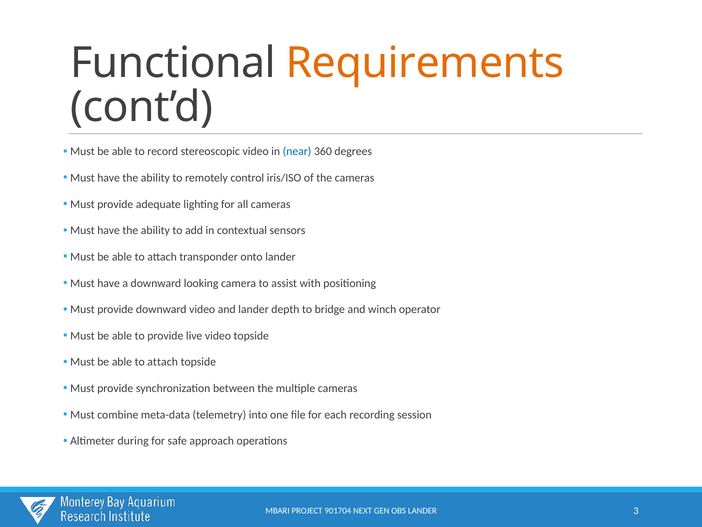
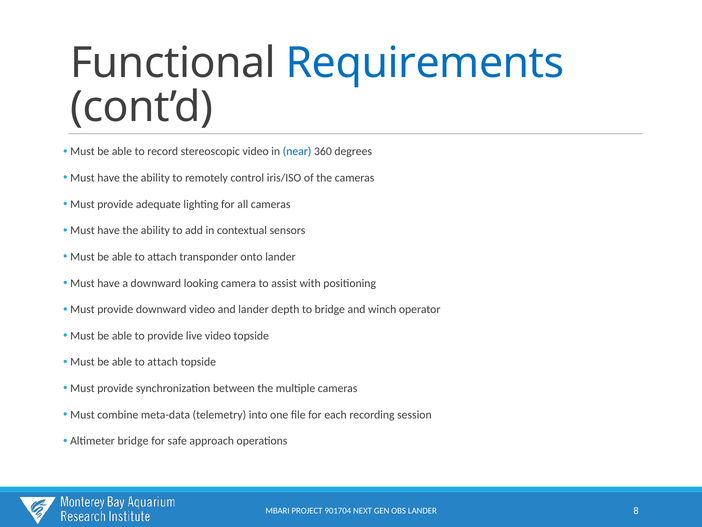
Requirements colour: orange -> blue
Altimeter during: during -> bridge
3: 3 -> 8
